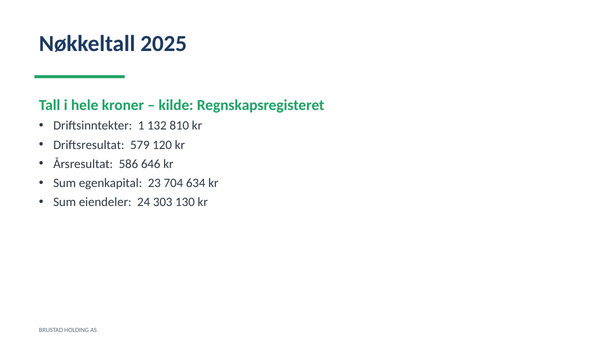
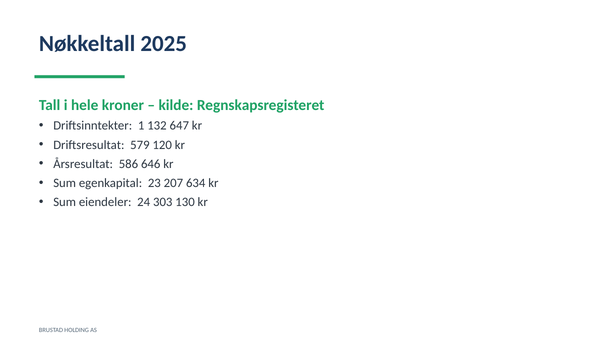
810: 810 -> 647
704: 704 -> 207
